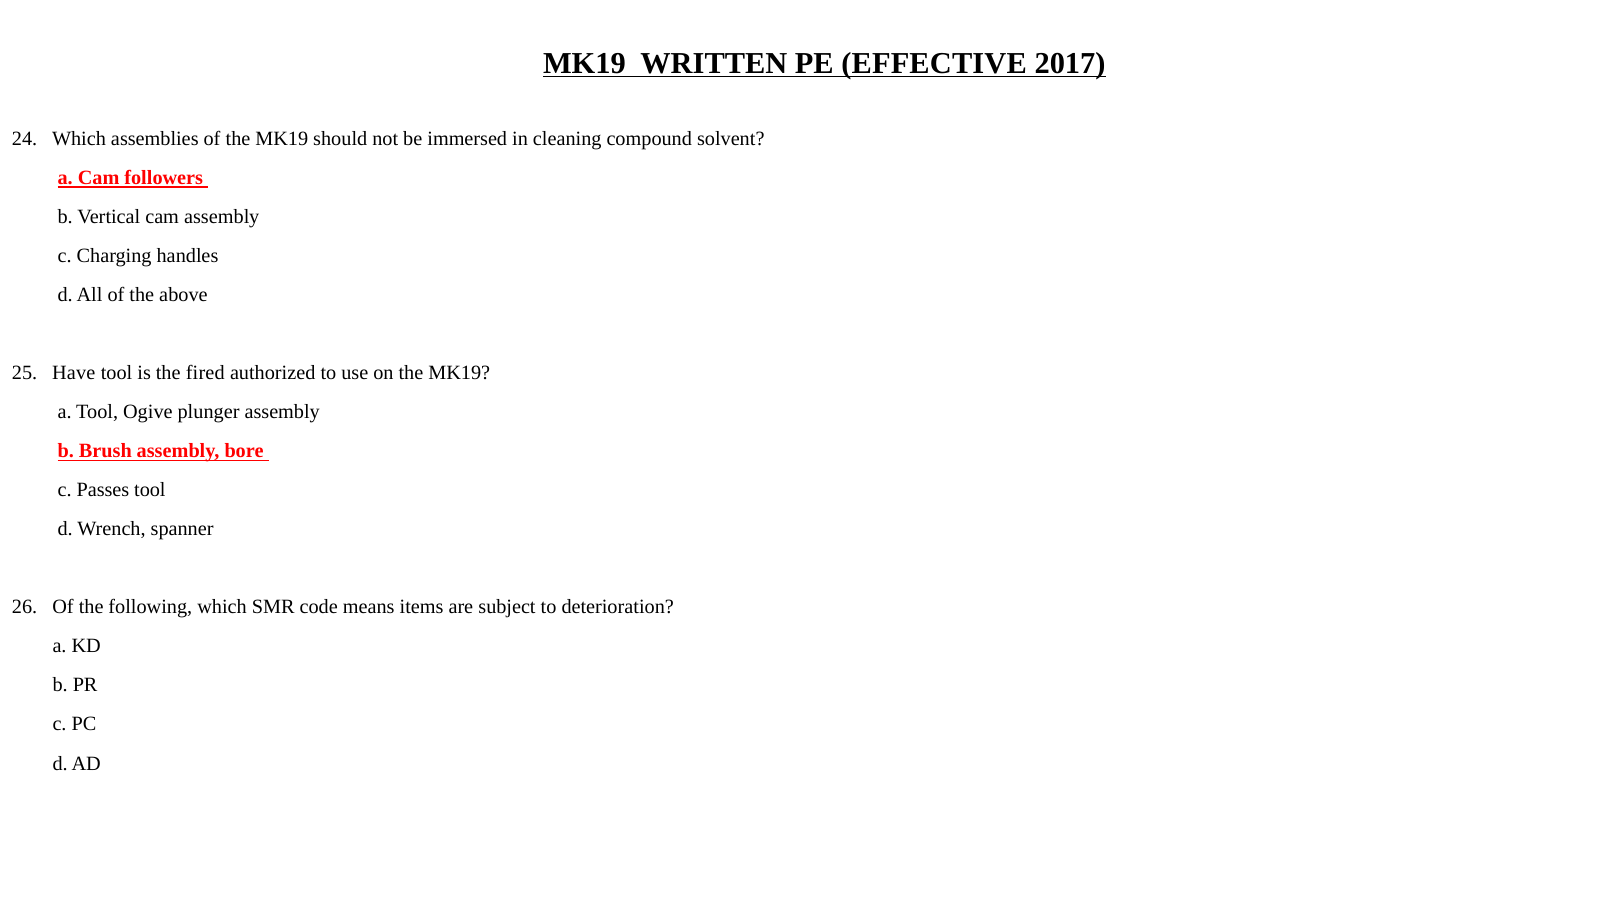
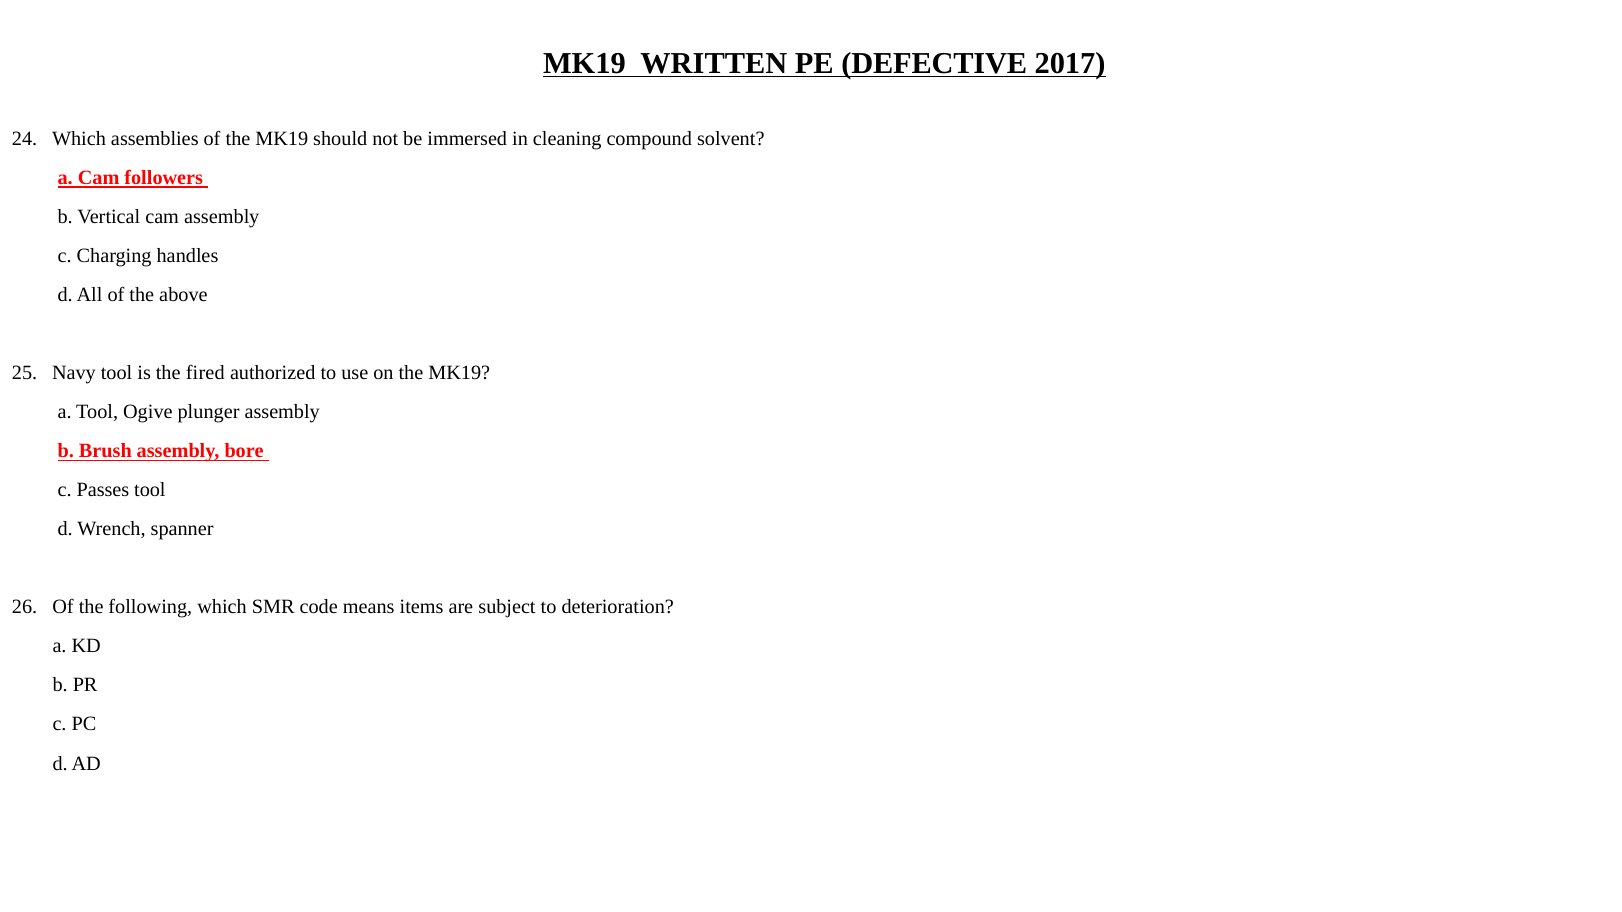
EFFECTIVE: EFFECTIVE -> DEFECTIVE
Have: Have -> Navy
